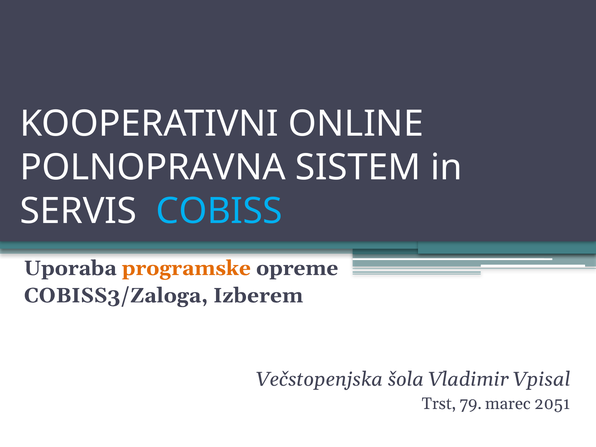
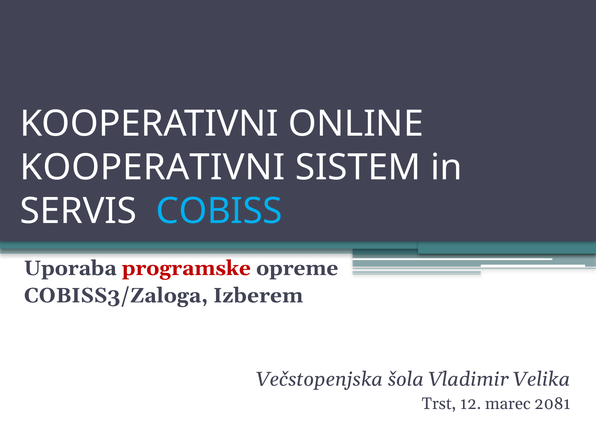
POLNOPRAVNA at (153, 167): POLNOPRAVNA -> KOOPERATIVNI
programske colour: orange -> red
Vpisal: Vpisal -> Velika
79: 79 -> 12
2051: 2051 -> 2081
